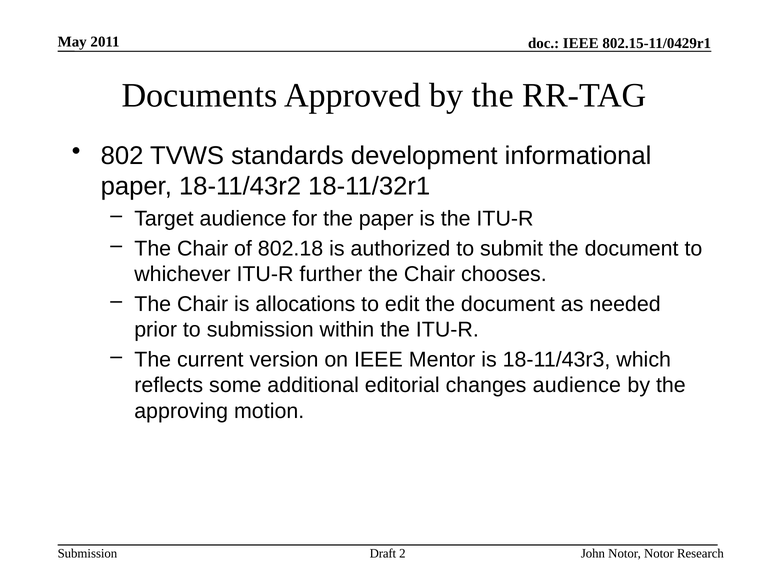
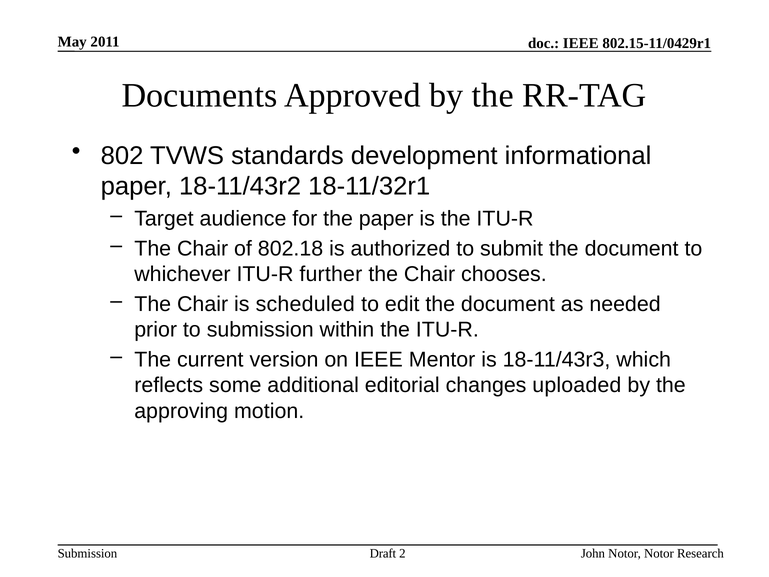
allocations: allocations -> scheduled
changes audience: audience -> uploaded
